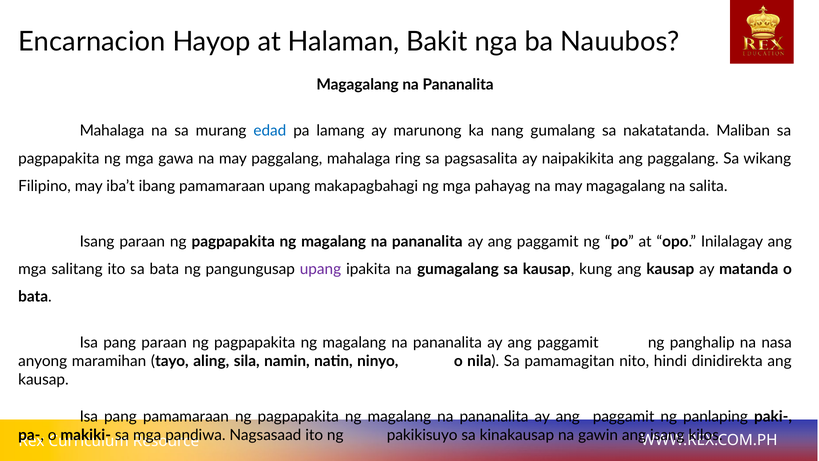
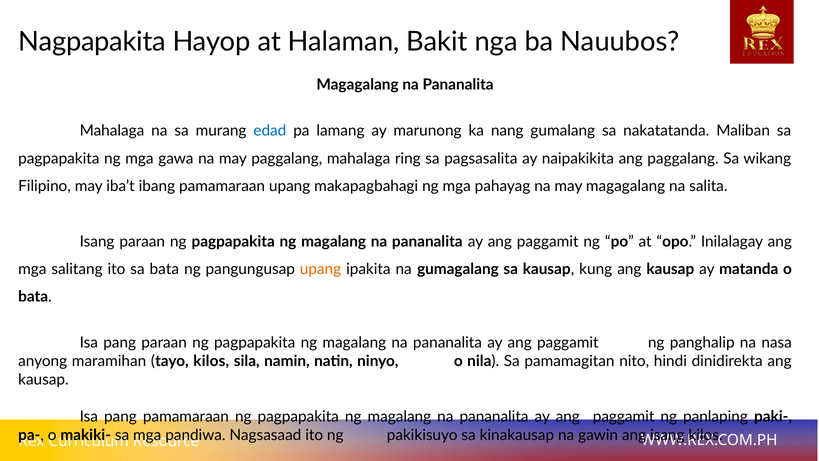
Encarnacion: Encarnacion -> Nagpapakita
upang at (320, 269) colour: purple -> orange
tayo aling: aling -> kilos
